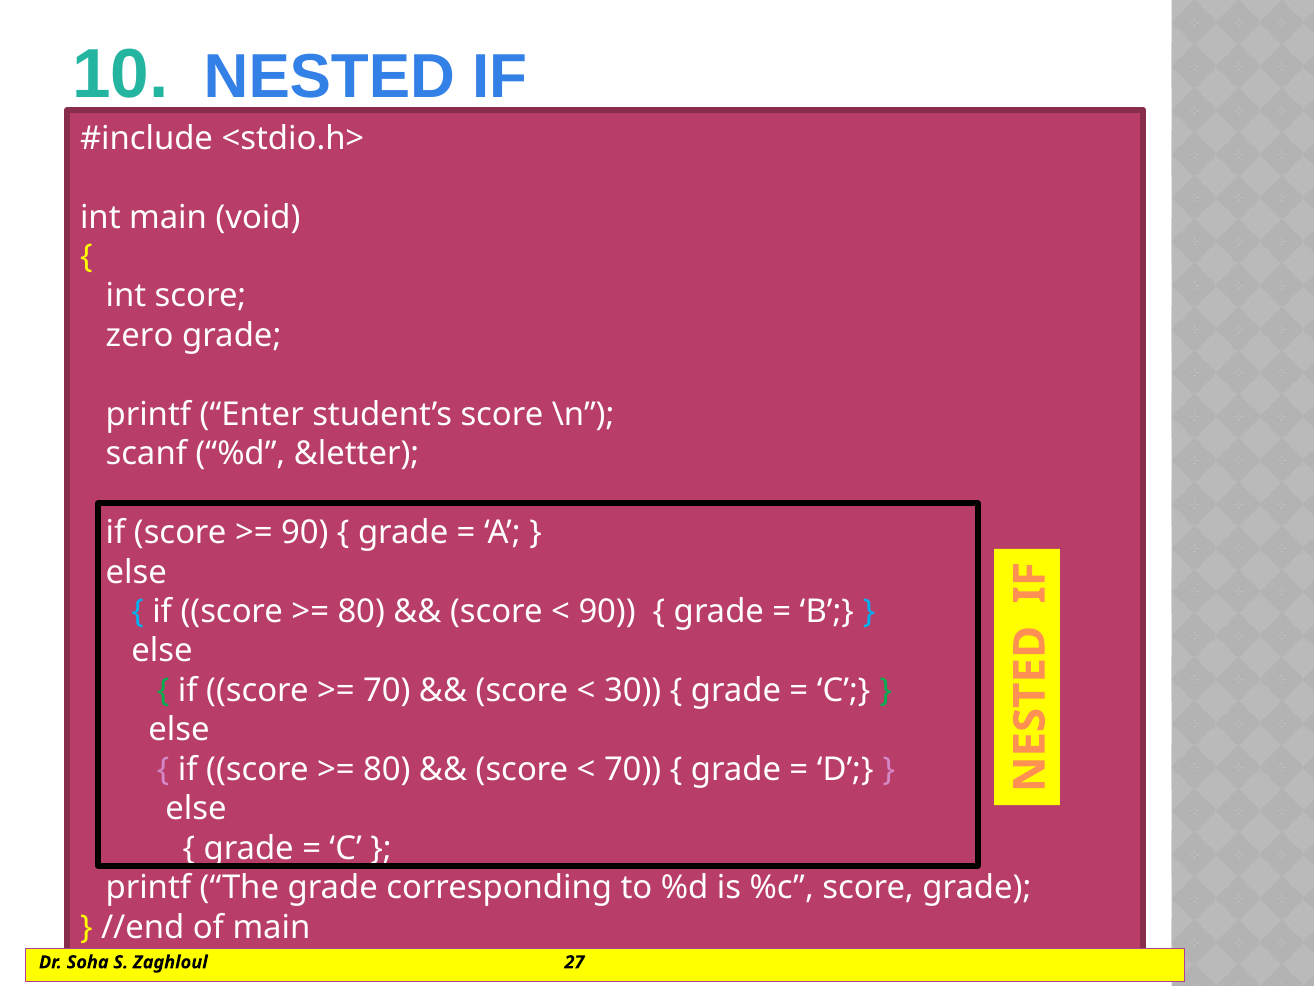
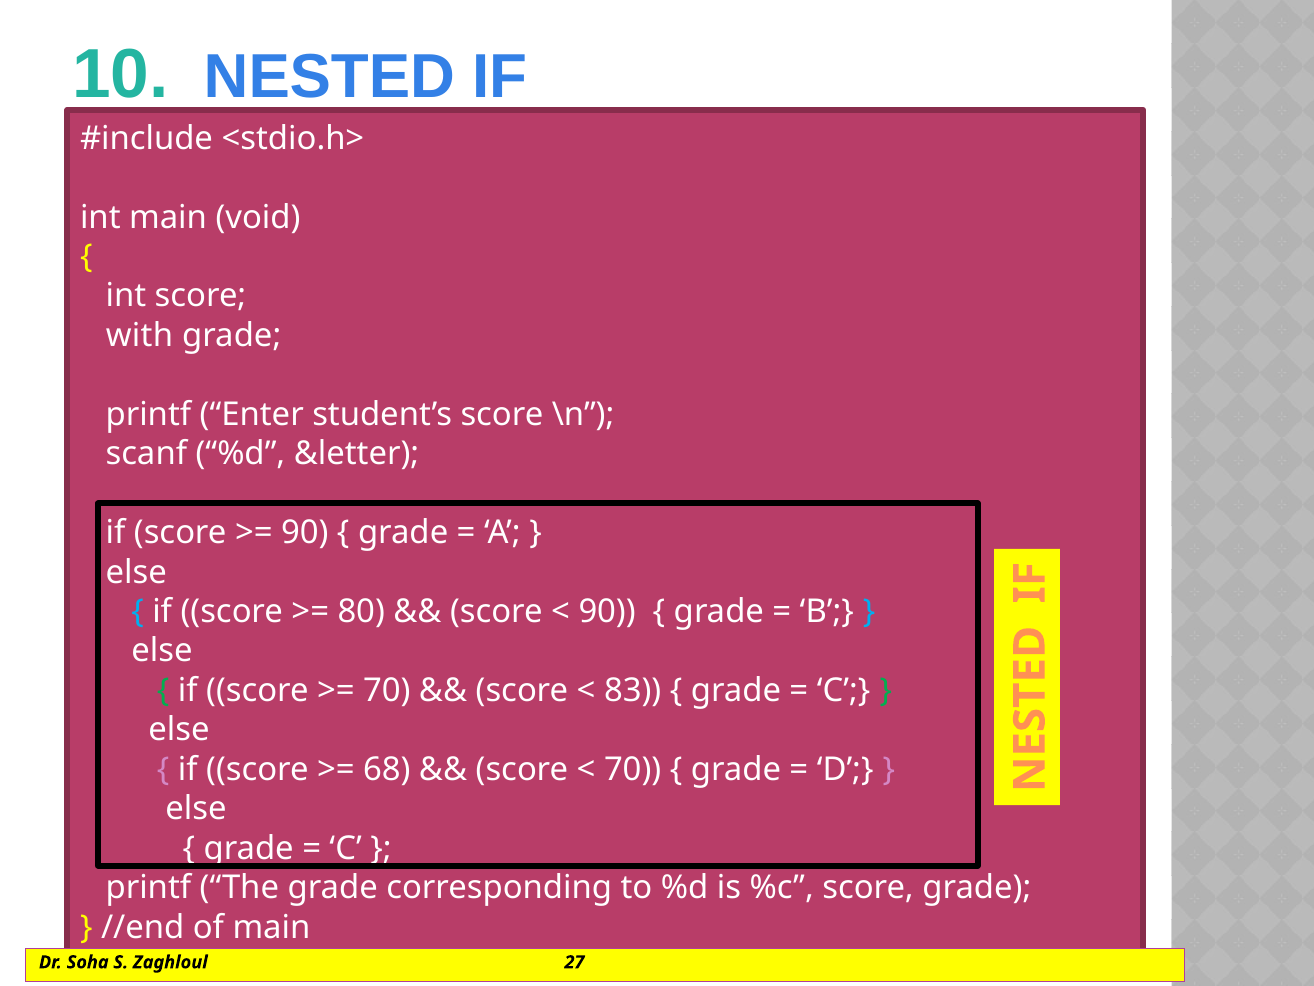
zero: zero -> with
30: 30 -> 83
80 at (387, 769): 80 -> 68
